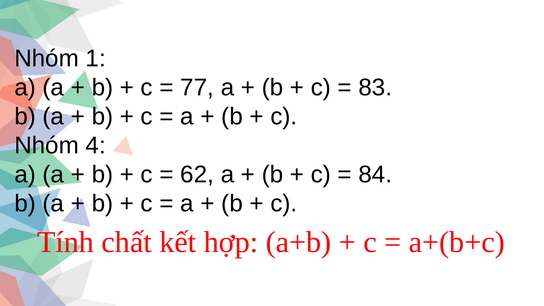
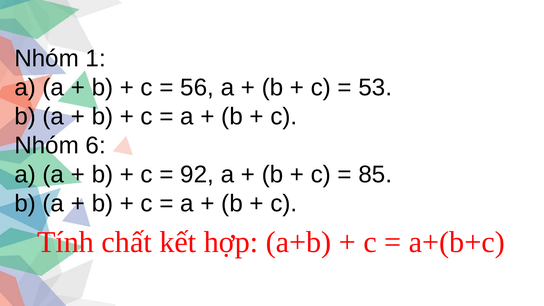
77: 77 -> 56
83: 83 -> 53
4: 4 -> 6
62: 62 -> 92
84: 84 -> 85
